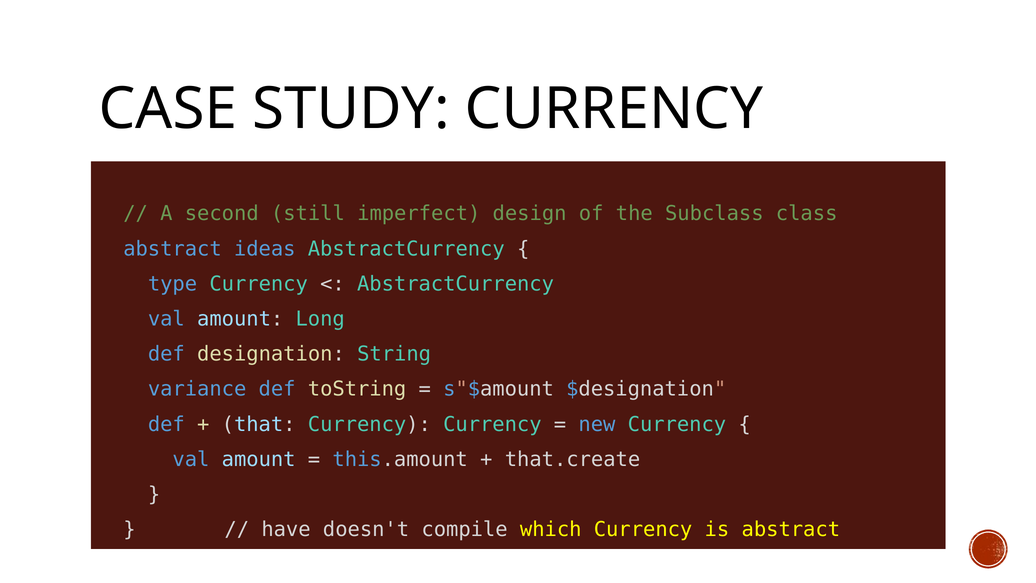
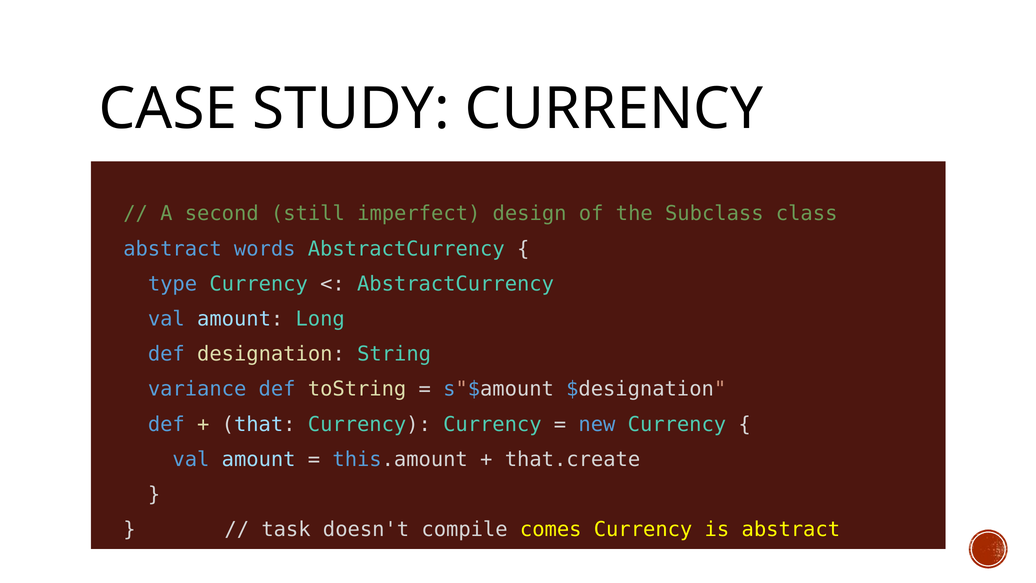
ideas: ideas -> words
have: have -> task
which: which -> comes
